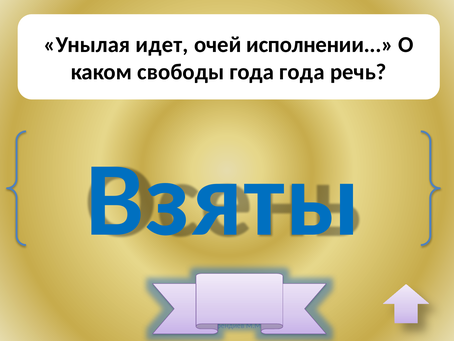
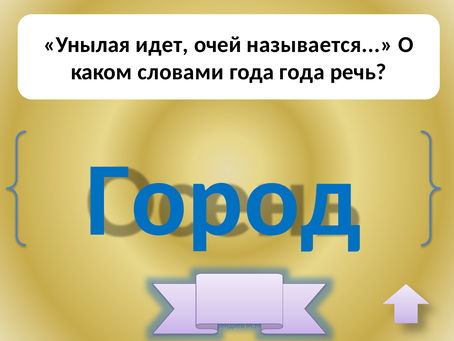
исполнении: исполнении -> называется
свободы: свободы -> словами
Взяты: Взяты -> Город
